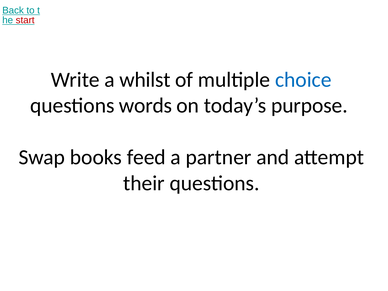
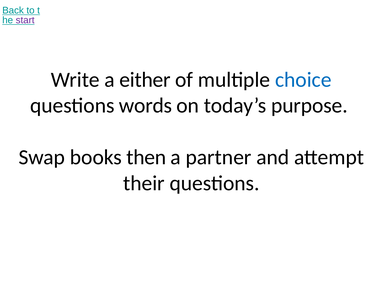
start colour: red -> purple
whilst: whilst -> either
feed: feed -> then
